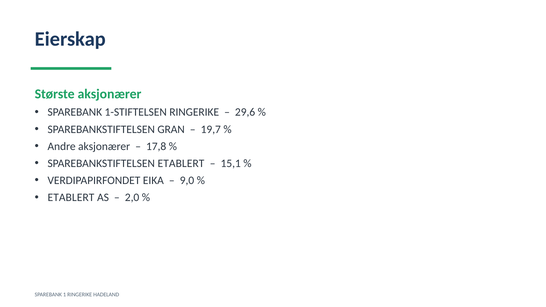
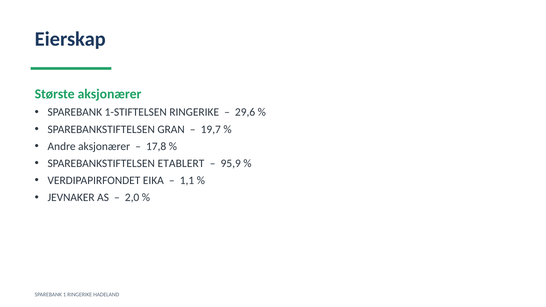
15,1: 15,1 -> 95,9
9,0: 9,0 -> 1,1
ETABLERT at (71, 198): ETABLERT -> JEVNAKER
